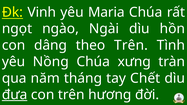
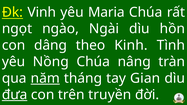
theo Trên: Trên -> Kinh
xưng: xưng -> nâng
năm underline: none -> present
Chết: Chết -> Gian
hương: hương -> truyền
